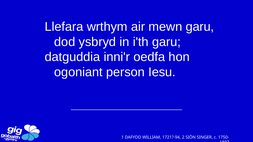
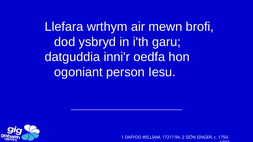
mewn garu: garu -> brofi
